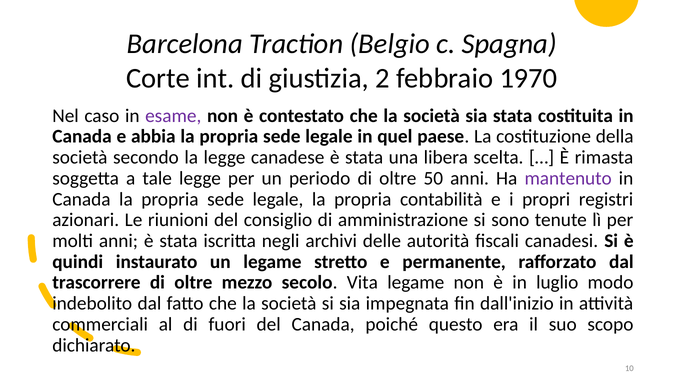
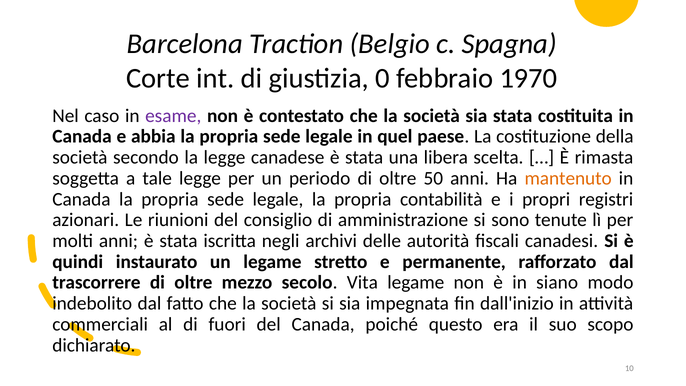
2: 2 -> 0
mantenuto colour: purple -> orange
luglio: luglio -> siano
